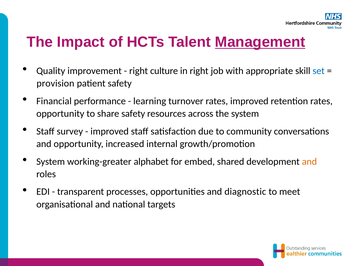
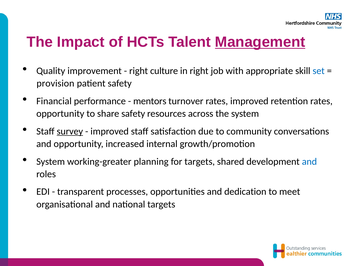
learning: learning -> mentors
survey underline: none -> present
alphabet: alphabet -> planning
for embed: embed -> targets
and at (309, 162) colour: orange -> blue
diagnostic: diagnostic -> dedication
